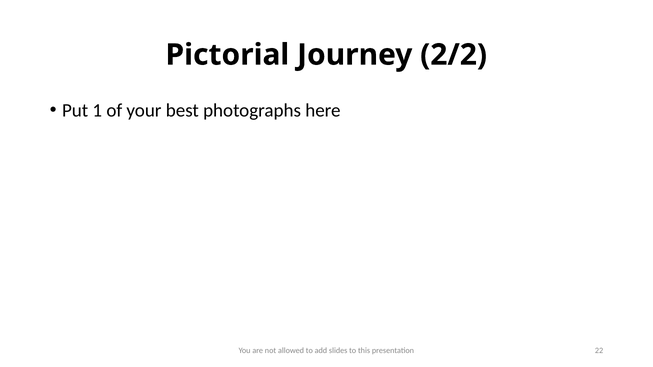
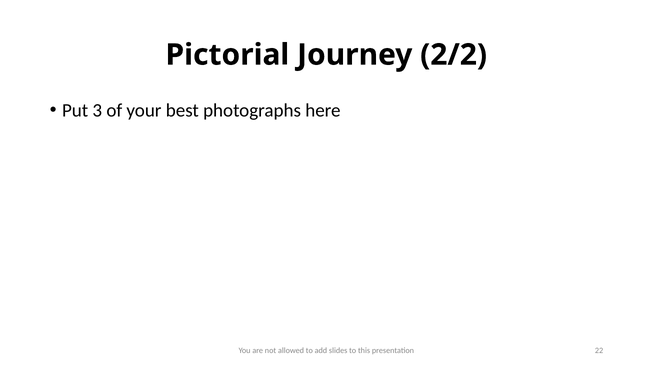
1: 1 -> 3
